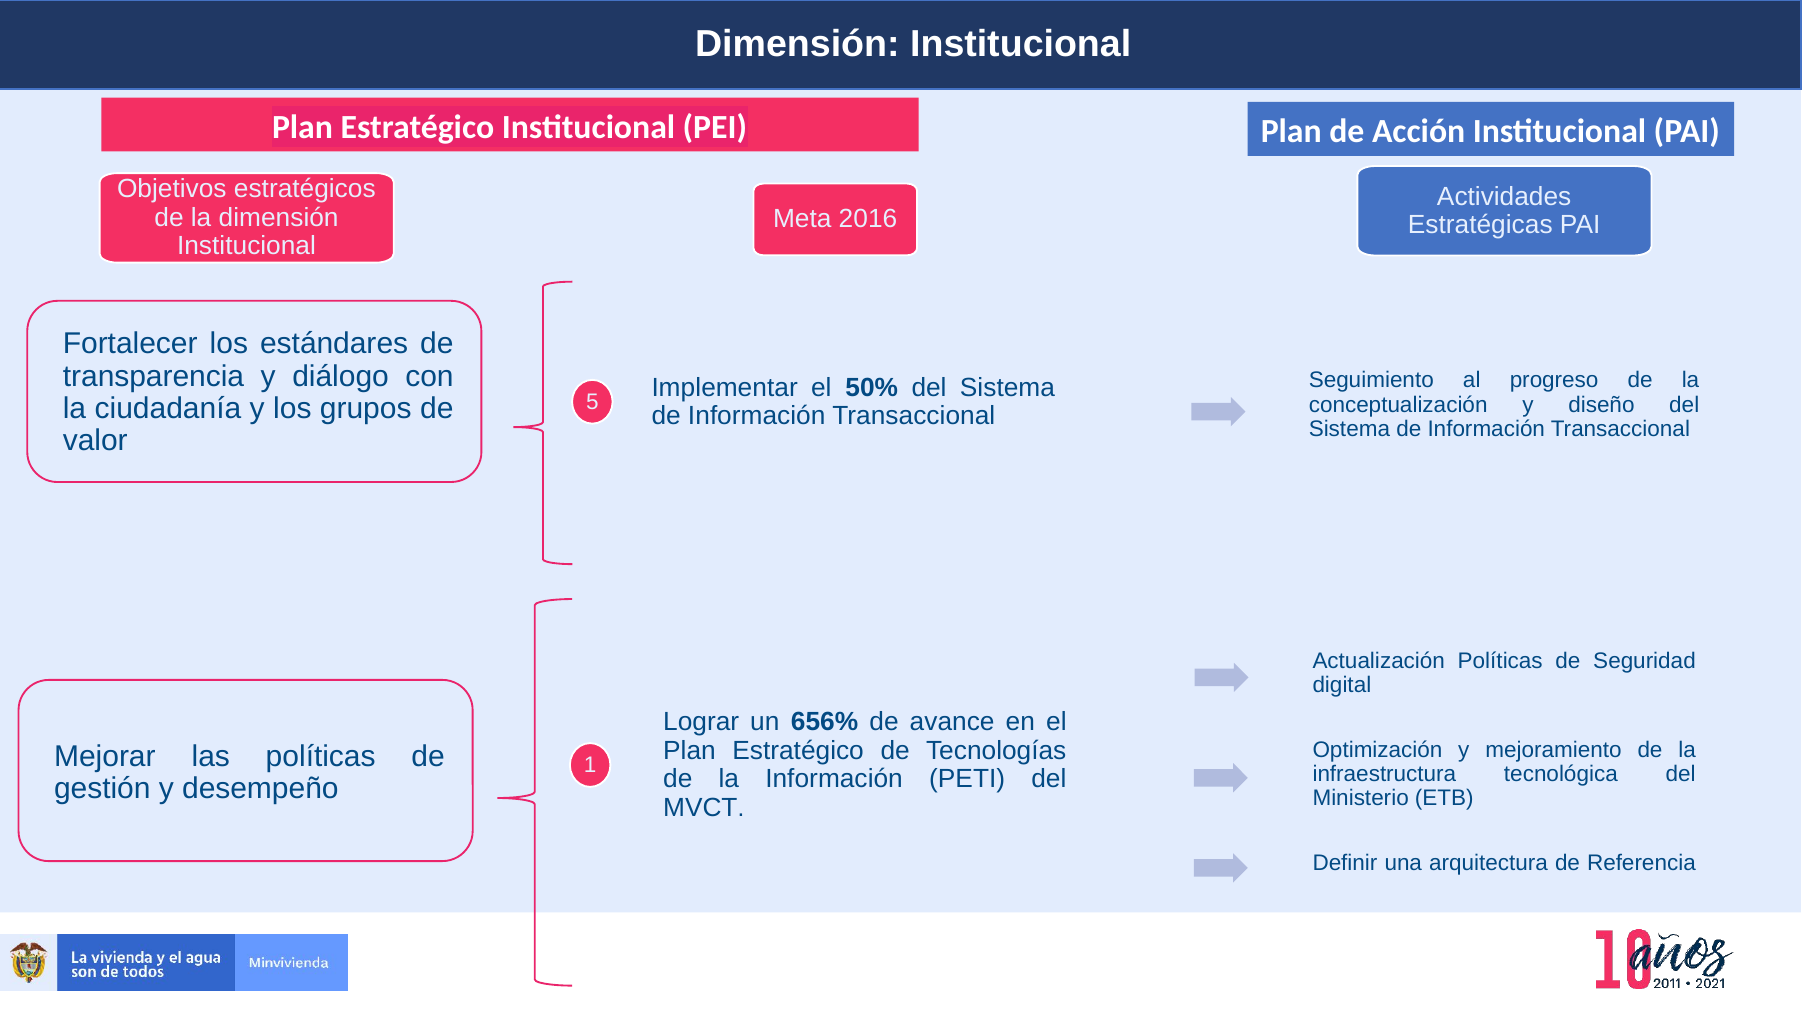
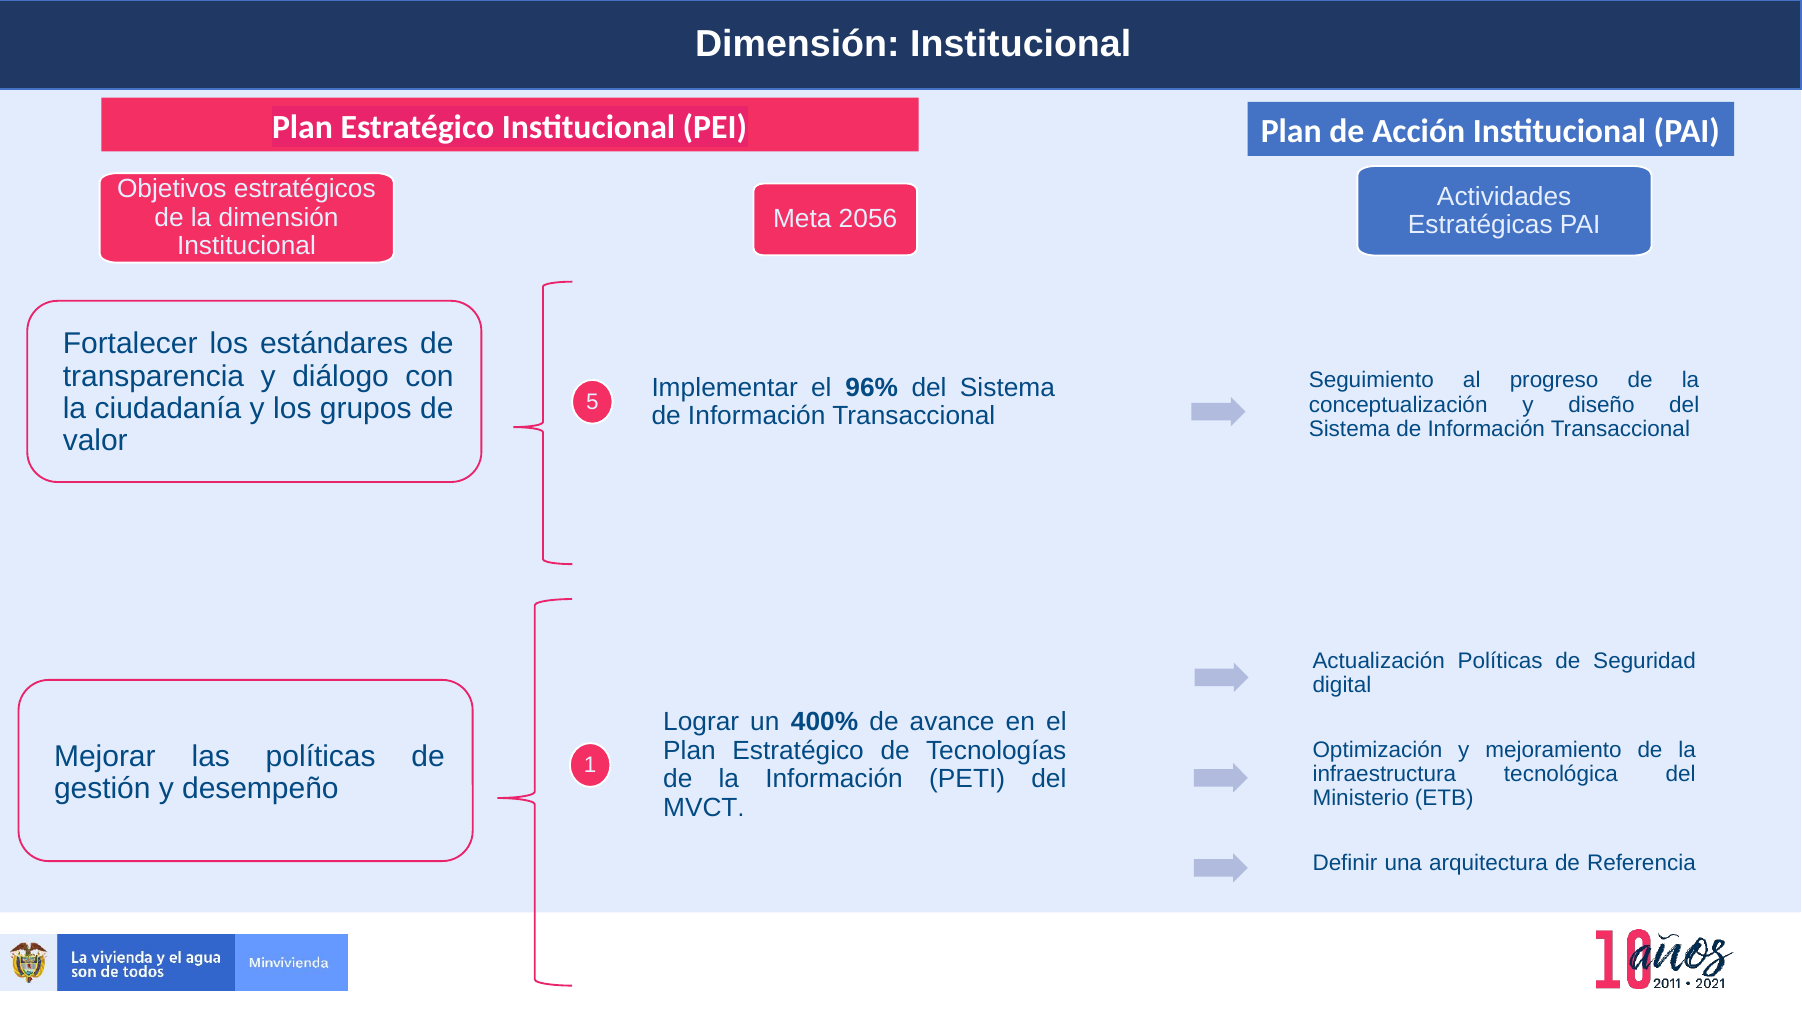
2016: 2016 -> 2056
50%: 50% -> 96%
656%: 656% -> 400%
